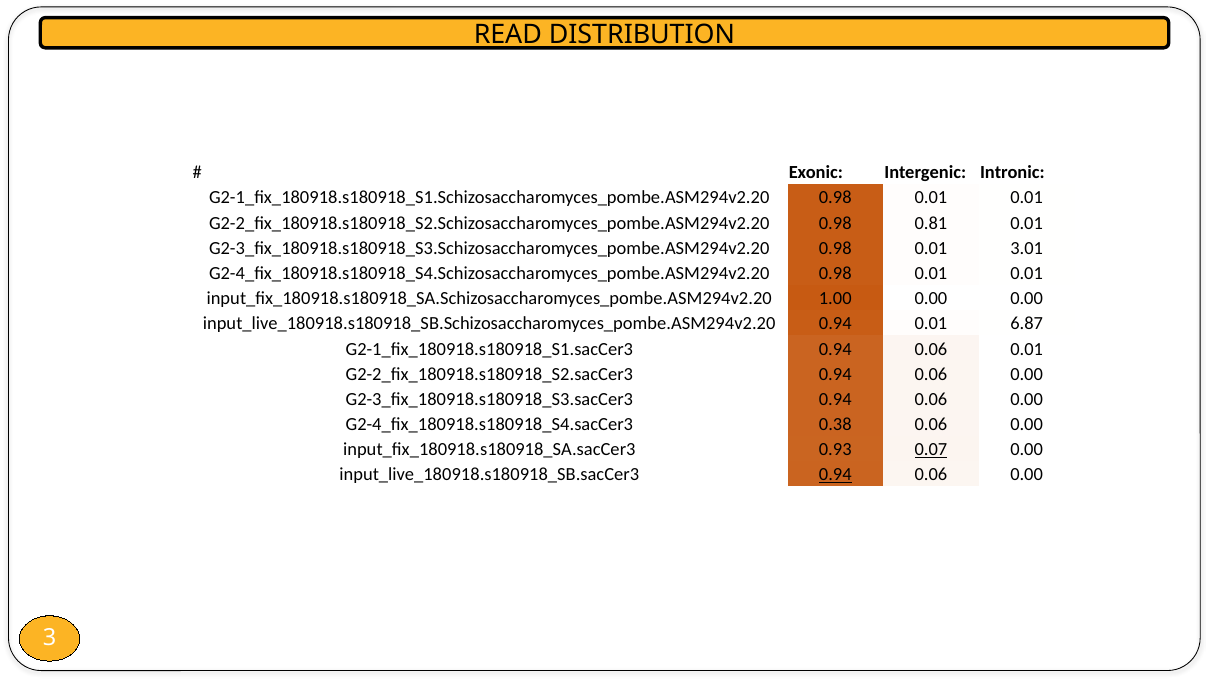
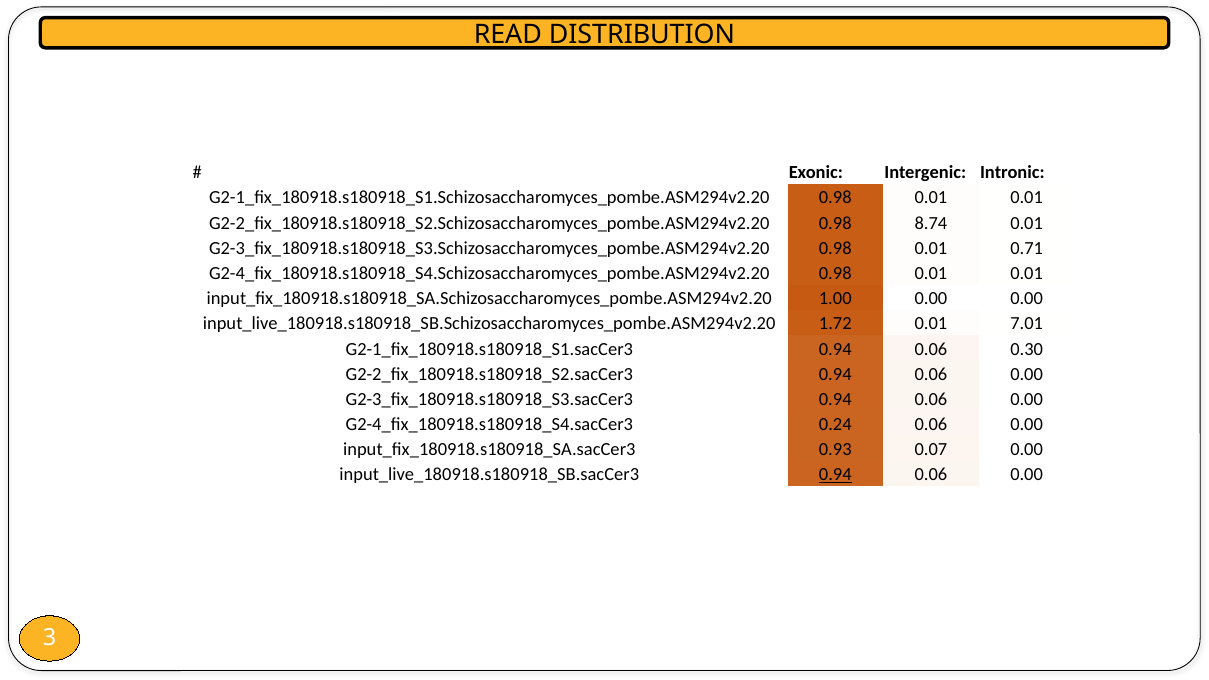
0.81: 0.81 -> 8.74
3.01: 3.01 -> 0.71
0.94 at (835, 324): 0.94 -> 1.72
6.87: 6.87 -> 7.01
0.06 0.01: 0.01 -> 0.30
0.38: 0.38 -> 0.24
0.07 underline: present -> none
